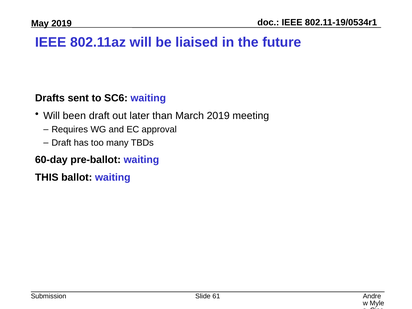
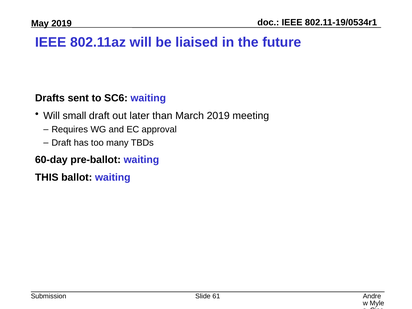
been: been -> small
